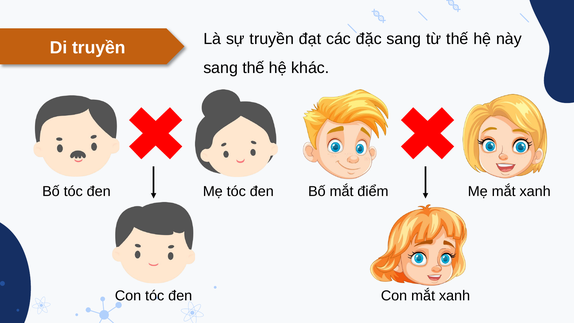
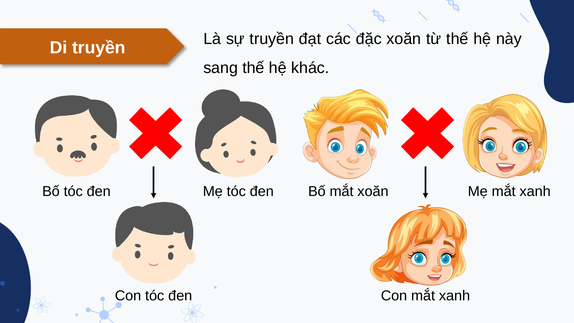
đặc sang: sang -> xoăn
mắt điểm: điểm -> xoăn
